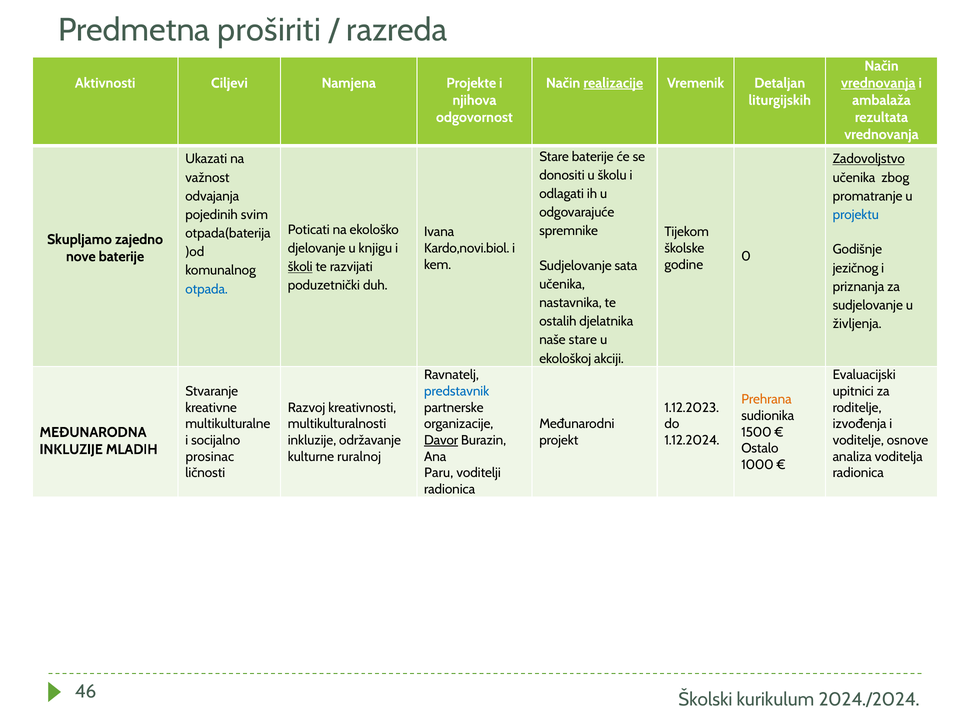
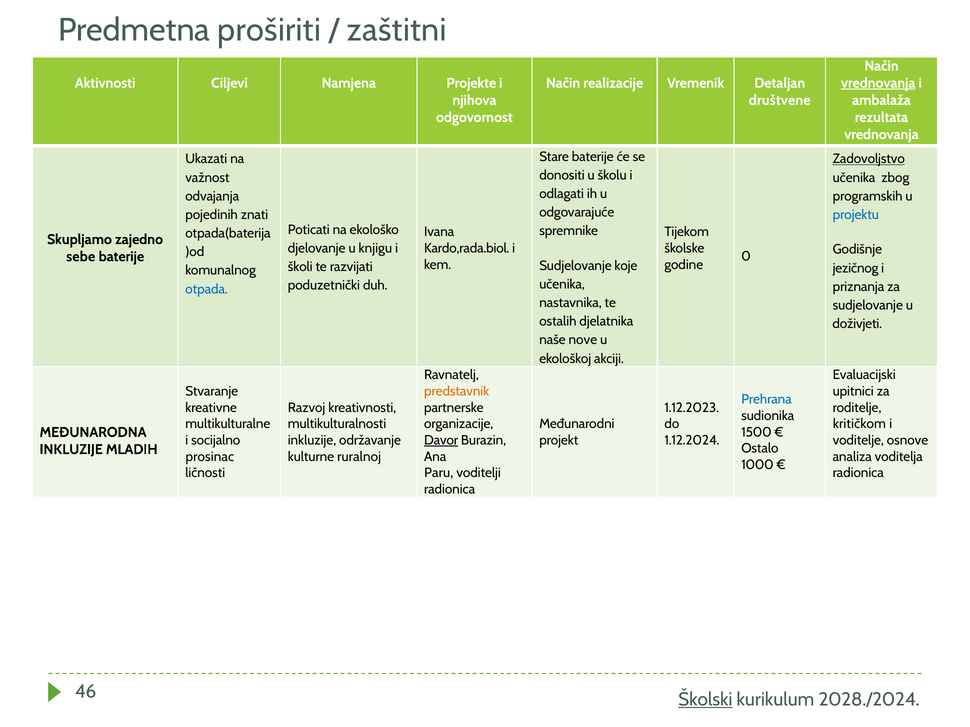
razreda: razreda -> zaštitni
realizacije underline: present -> none
liturgijskih: liturgijskih -> društvene
promatranje: promatranje -> programskih
svim: svim -> znati
Kardo,novi.biol: Kardo,novi.biol -> Kardo,rada.biol
nove: nove -> sebe
sata: sata -> koje
školi underline: present -> none
življenja: življenja -> doživjeti
naše stare: stare -> nove
predstavnik colour: blue -> orange
Prehrana colour: orange -> blue
izvođenja: izvođenja -> kritičkom
Školski underline: none -> present
2024./2024: 2024./2024 -> 2028./2024
